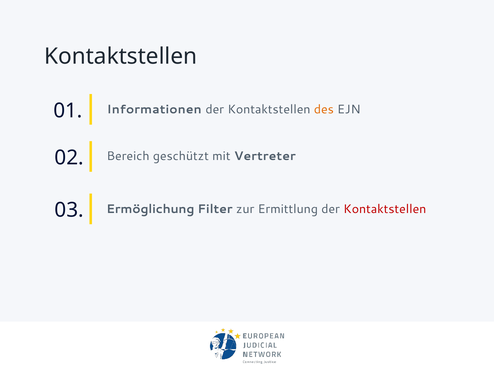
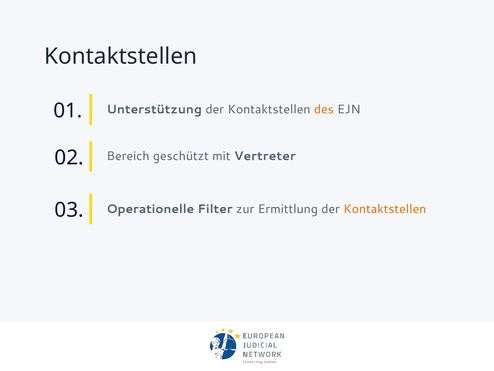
Informationen: Informationen -> Unterstützung
Ermöglichung: Ermöglichung -> Operationelle
Kontaktstellen at (385, 209) colour: red -> orange
